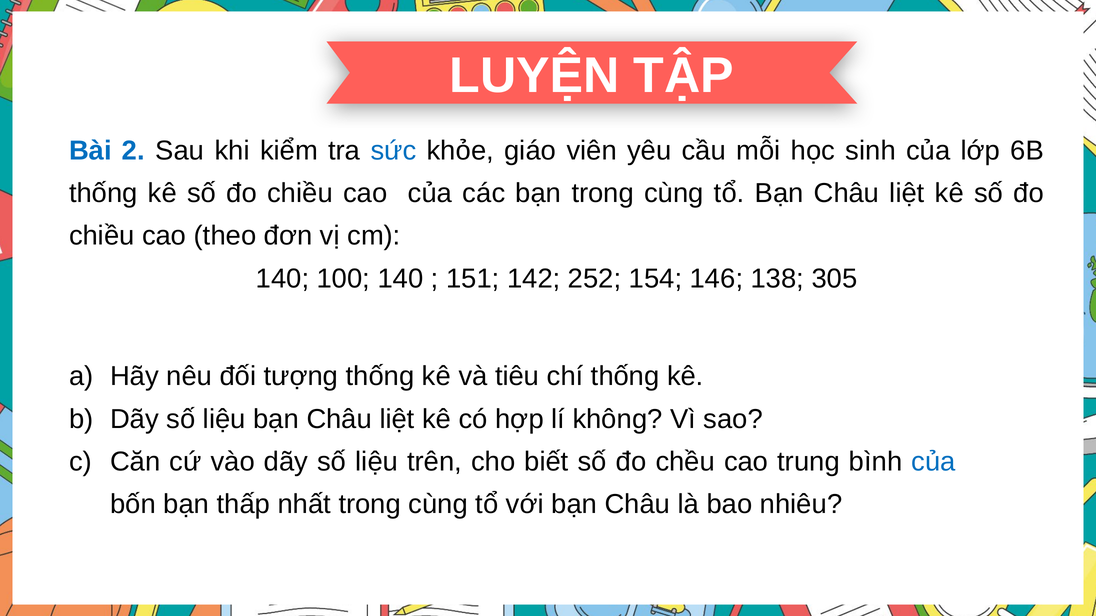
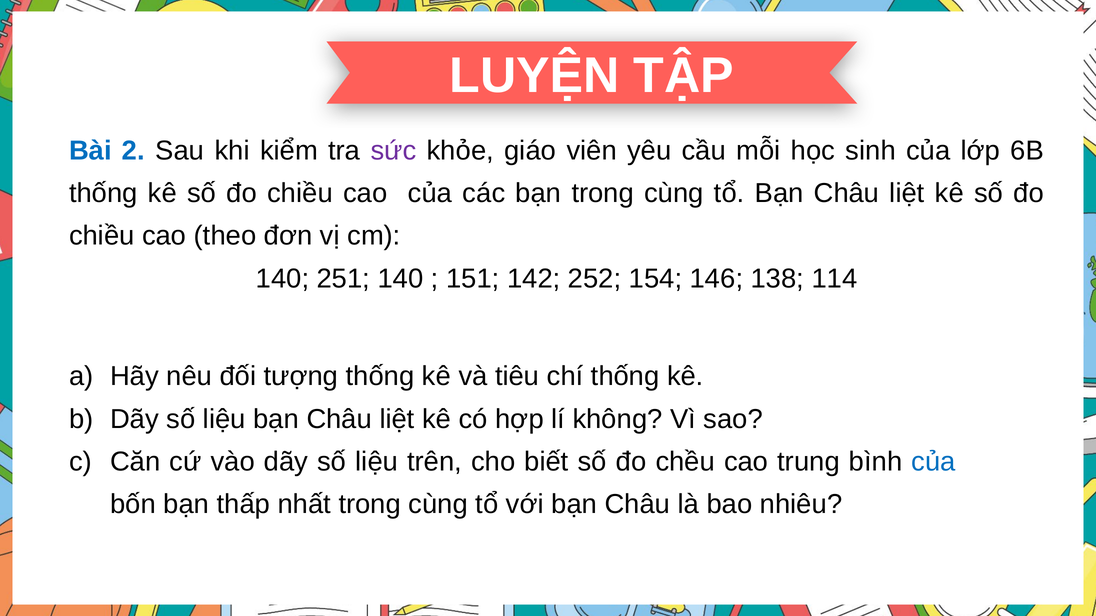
sức colour: blue -> purple
100: 100 -> 251
305: 305 -> 114
